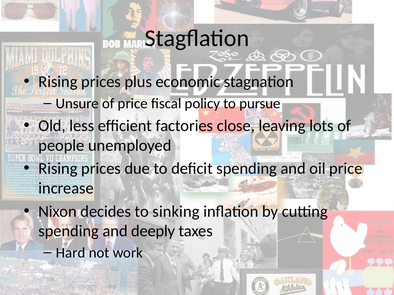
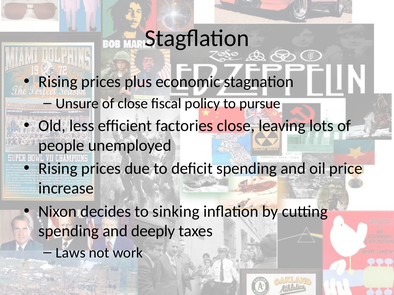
of price: price -> close
Hard: Hard -> Laws
